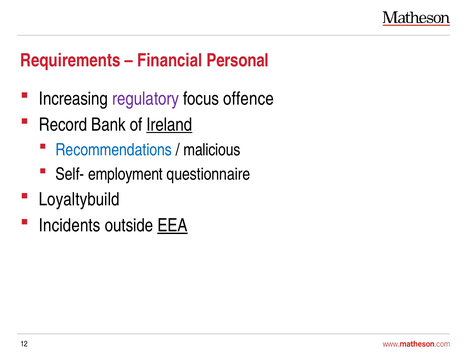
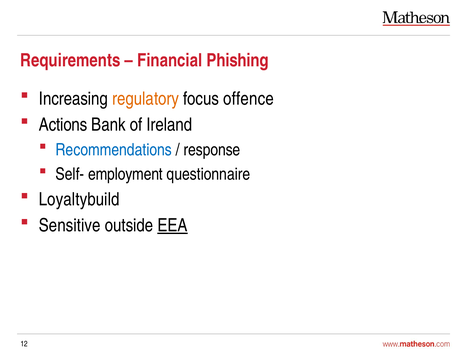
Personal: Personal -> Phishing
regulatory colour: purple -> orange
Record: Record -> Actions
Ireland underline: present -> none
malicious: malicious -> response
Incidents: Incidents -> Sensitive
